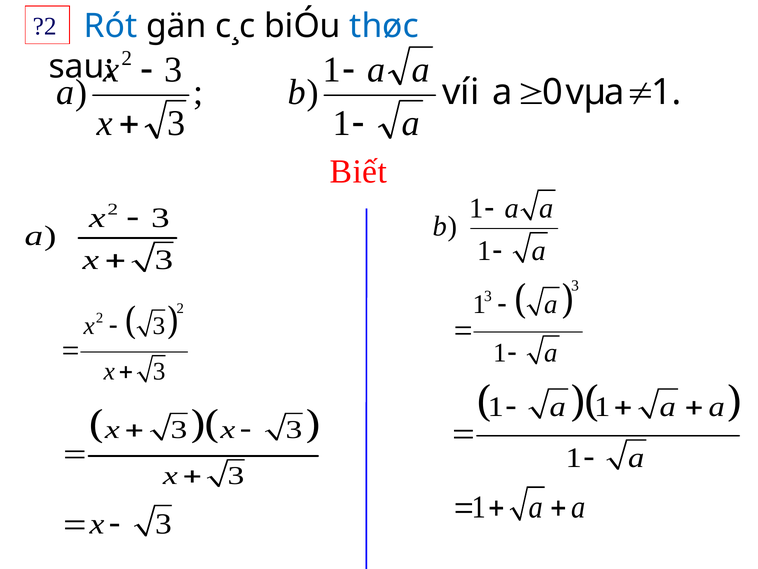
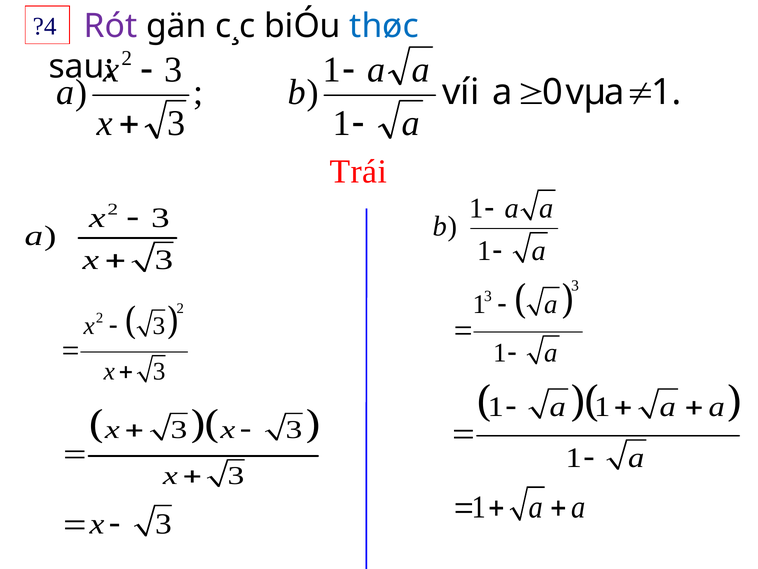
?2: ?2 -> ?4
Rót colour: blue -> purple
Biết: Biết -> Trái
